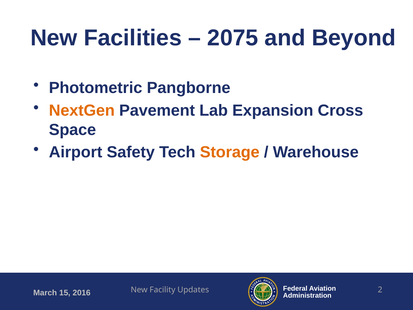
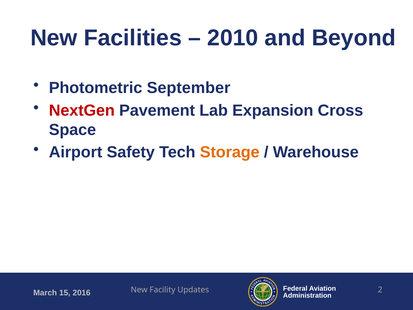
2075: 2075 -> 2010
Pangborne: Pangborne -> September
NextGen colour: orange -> red
